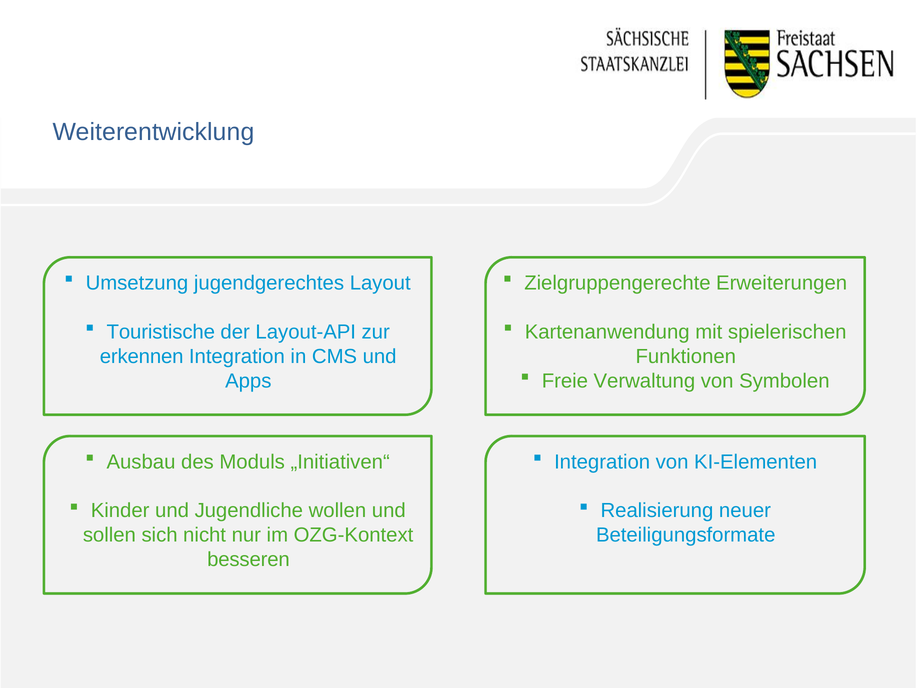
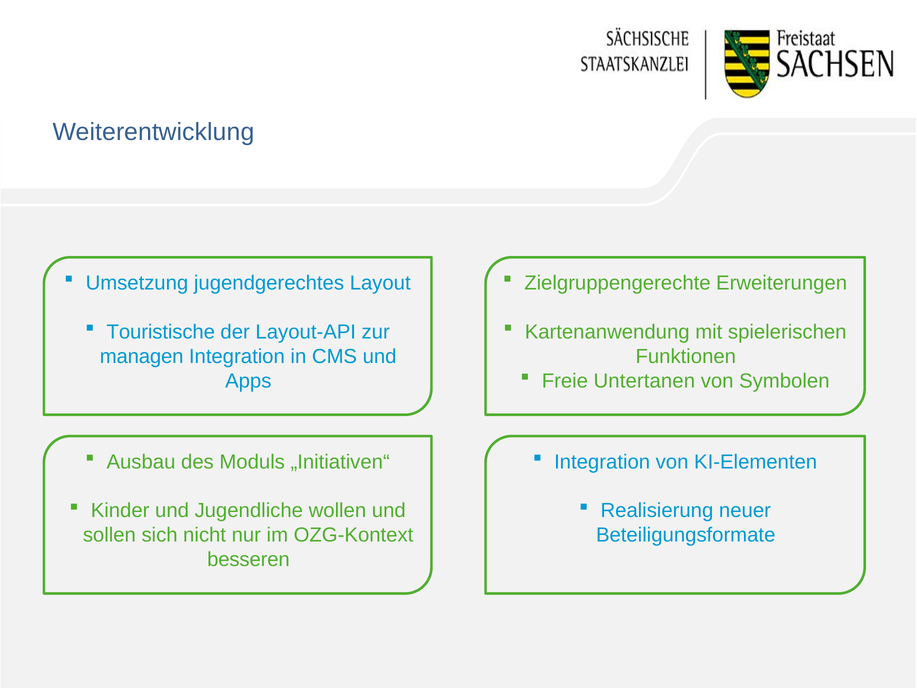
erkennen: erkennen -> managen
Verwaltung: Verwaltung -> Untertanen
